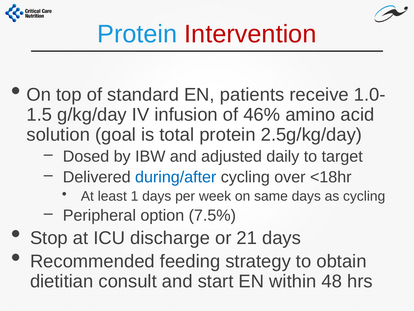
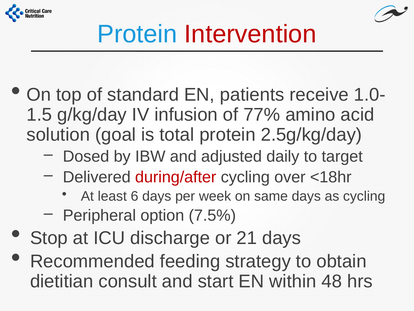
46%: 46% -> 77%
during/after colour: blue -> red
1: 1 -> 6
